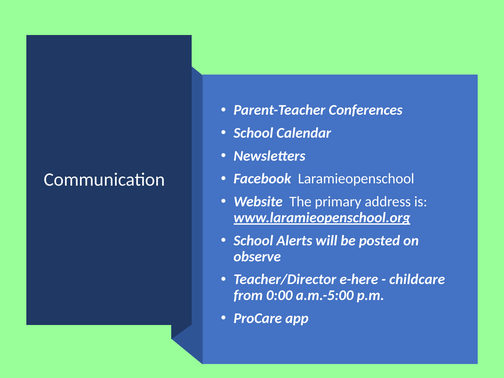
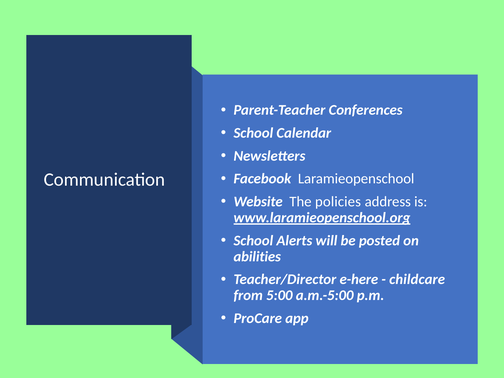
primary: primary -> policies
observe: observe -> abilities
0:00: 0:00 -> 5:00
